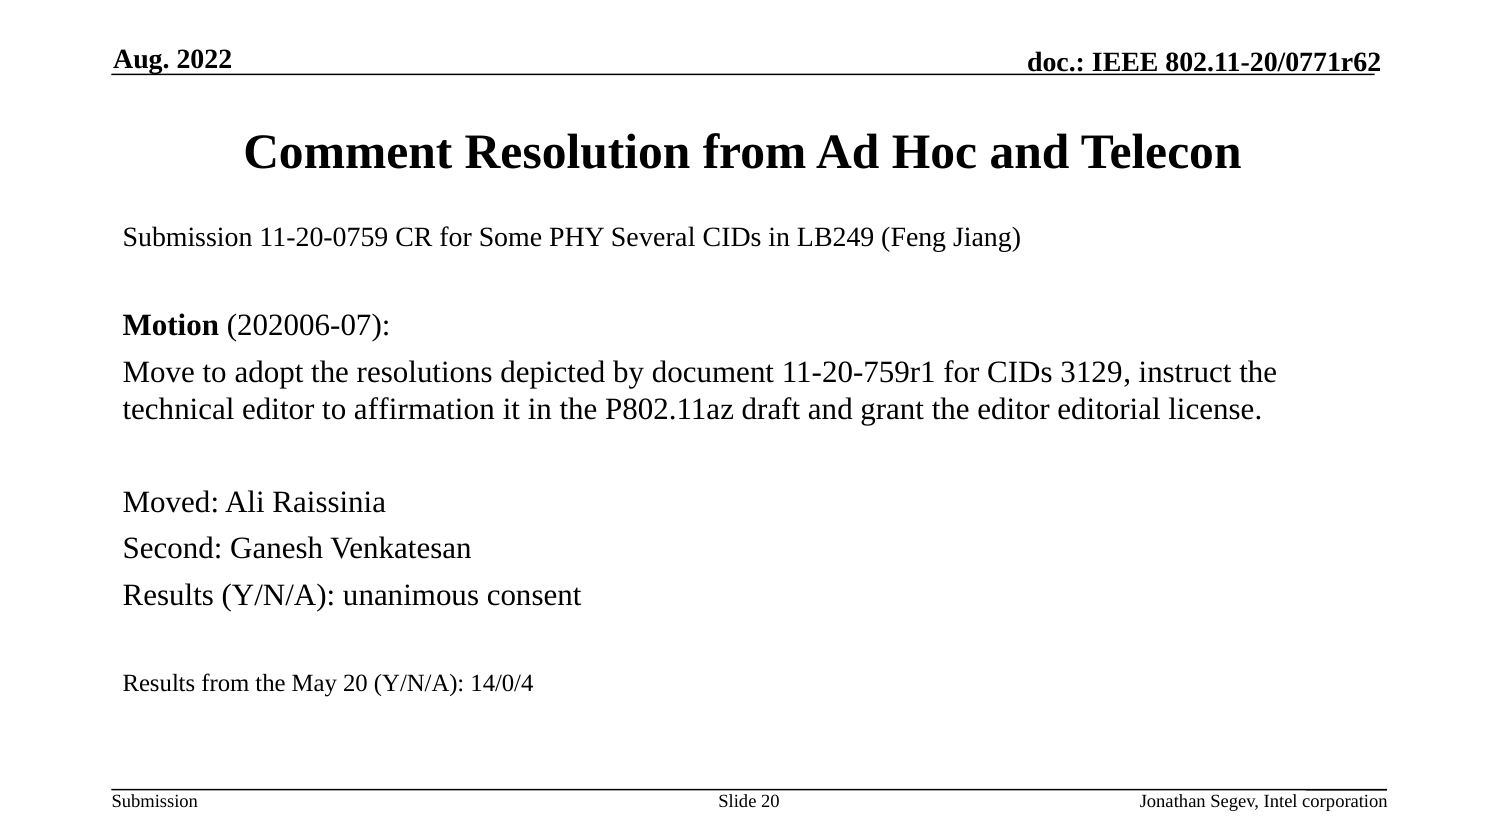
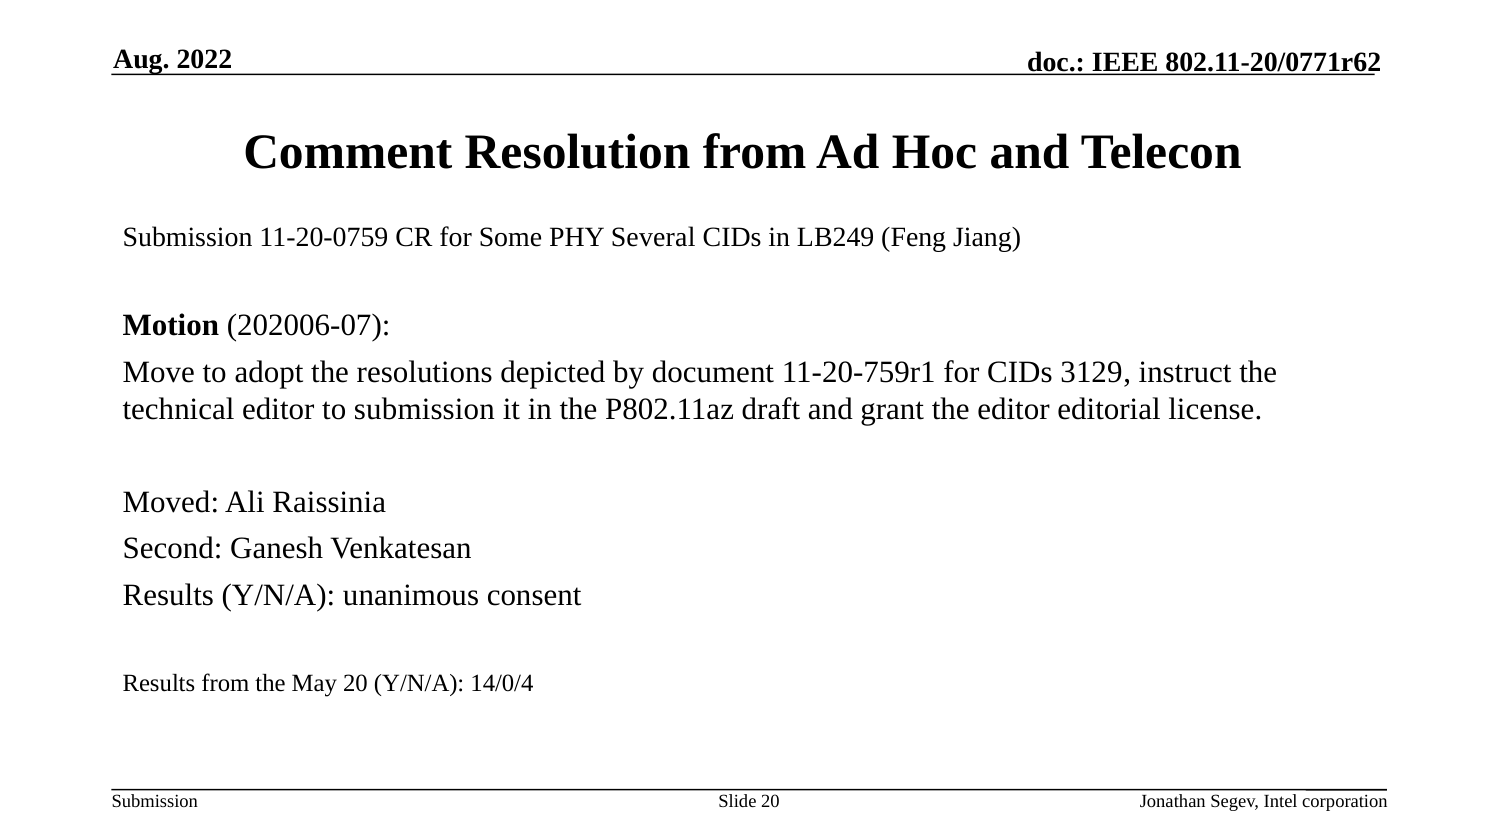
to affirmation: affirmation -> submission
